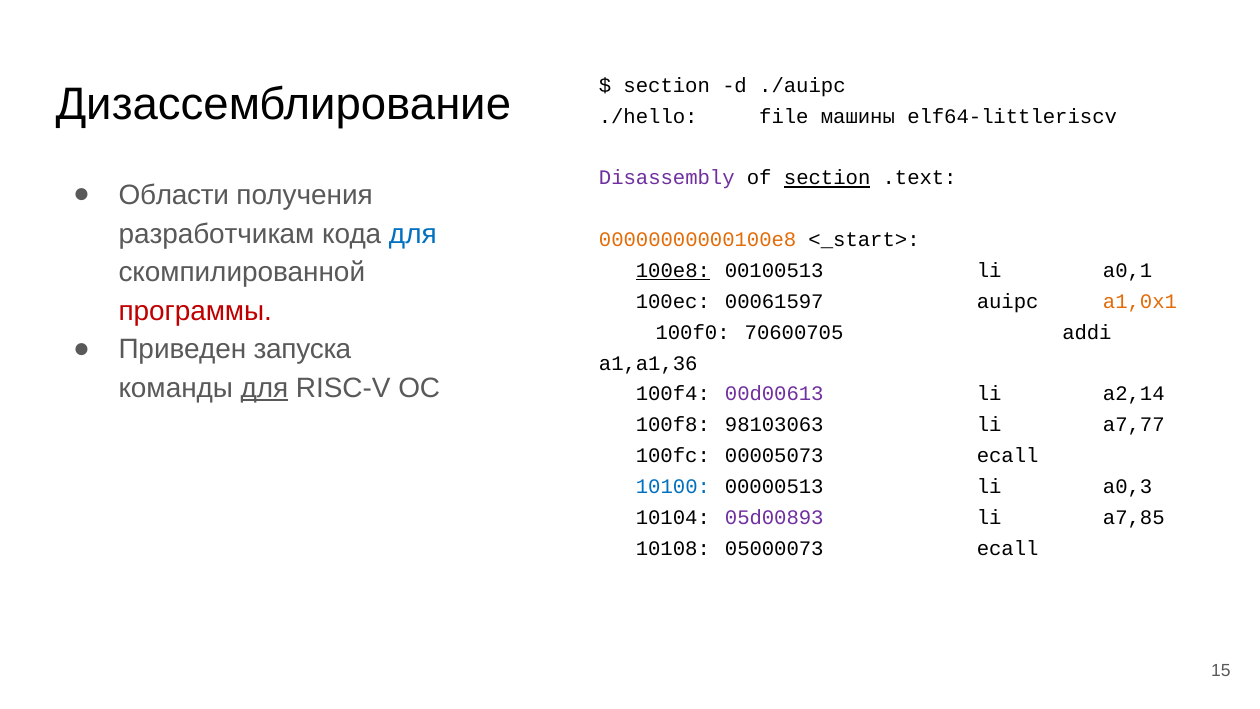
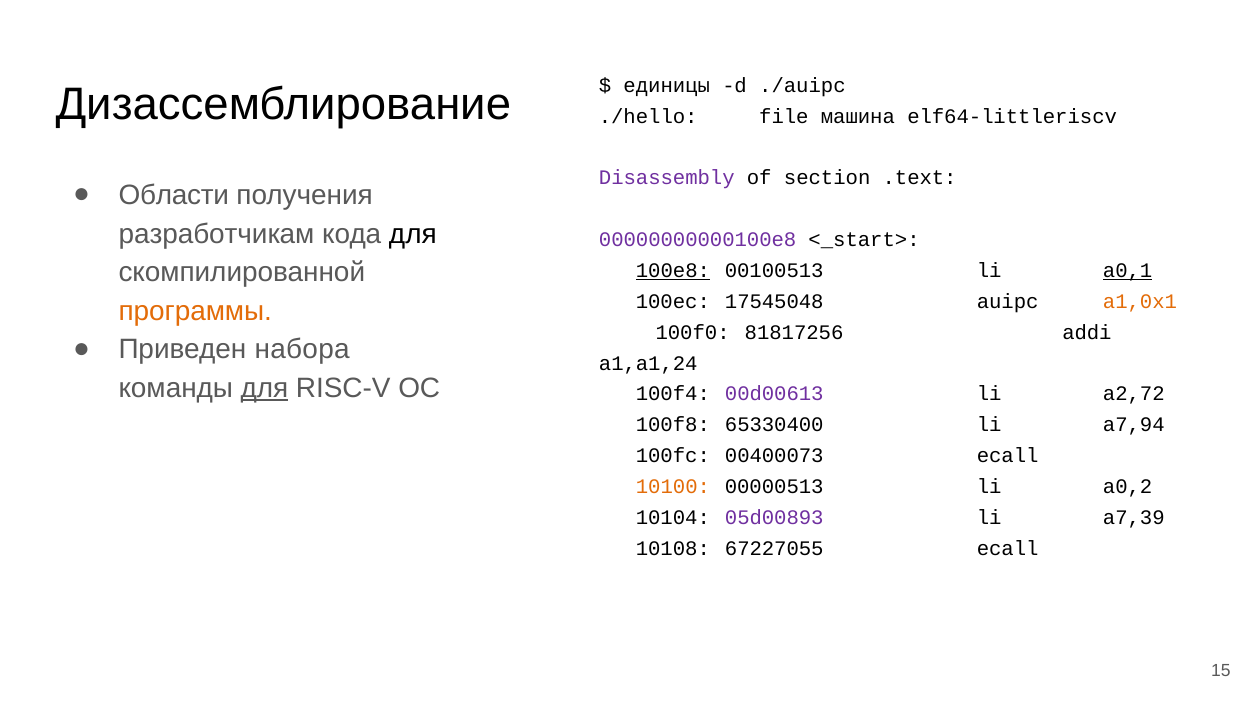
section at (667, 86): section -> единицы
машины: машины -> машина
section at (827, 178) underline: present -> none
для at (413, 234) colour: blue -> black
00000000000100e8 colour: orange -> purple
a0,1 underline: none -> present
00061597: 00061597 -> 17545048
программы colour: red -> orange
70600705: 70600705 -> 81817256
запуска: запуска -> набора
a1,a1,36: a1,a1,36 -> a1,a1,24
a2,14: a2,14 -> a2,72
98103063: 98103063 -> 65330400
a7,77: a7,77 -> a7,94
00005073: 00005073 -> 00400073
10100 colour: blue -> orange
a0,3: a0,3 -> a0,2
a7,85: a7,85 -> a7,39
05000073: 05000073 -> 67227055
